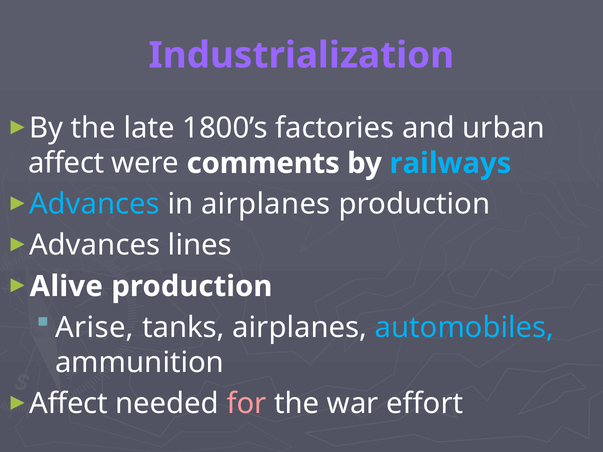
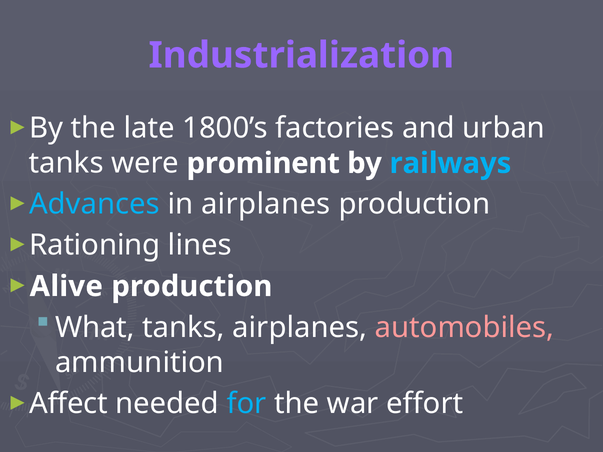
affect at (66, 163): affect -> tanks
comments: comments -> prominent
Advances at (95, 245): Advances -> Rationing
Arise: Arise -> What
automobiles colour: light blue -> pink
for colour: pink -> light blue
